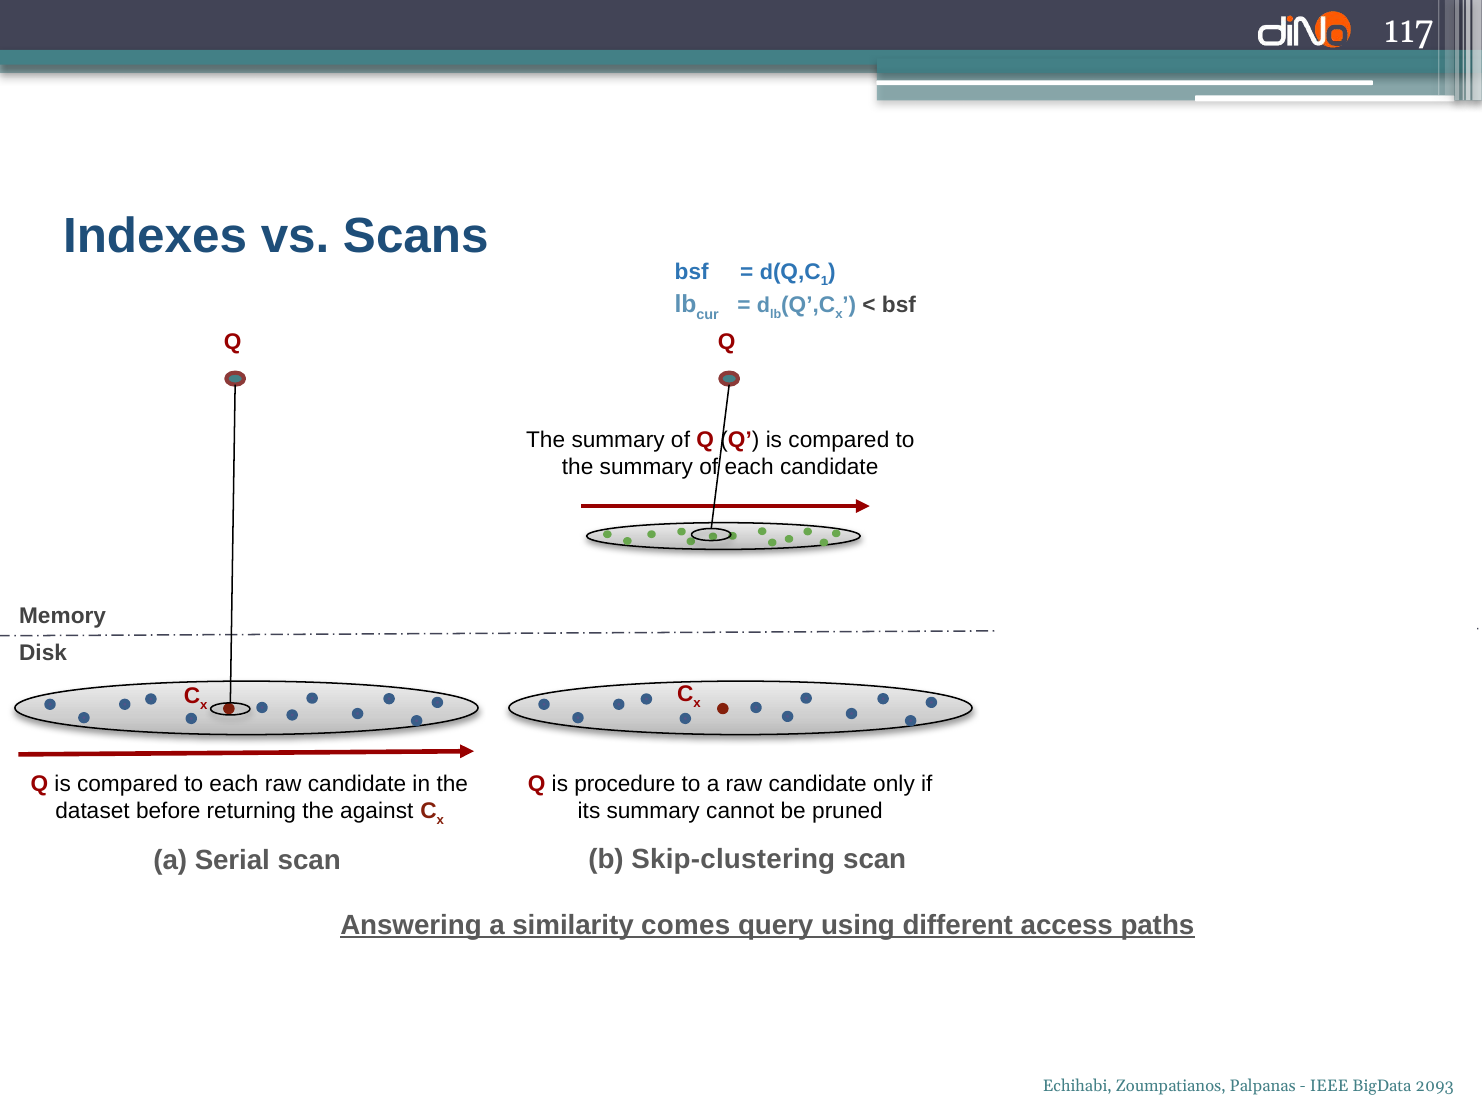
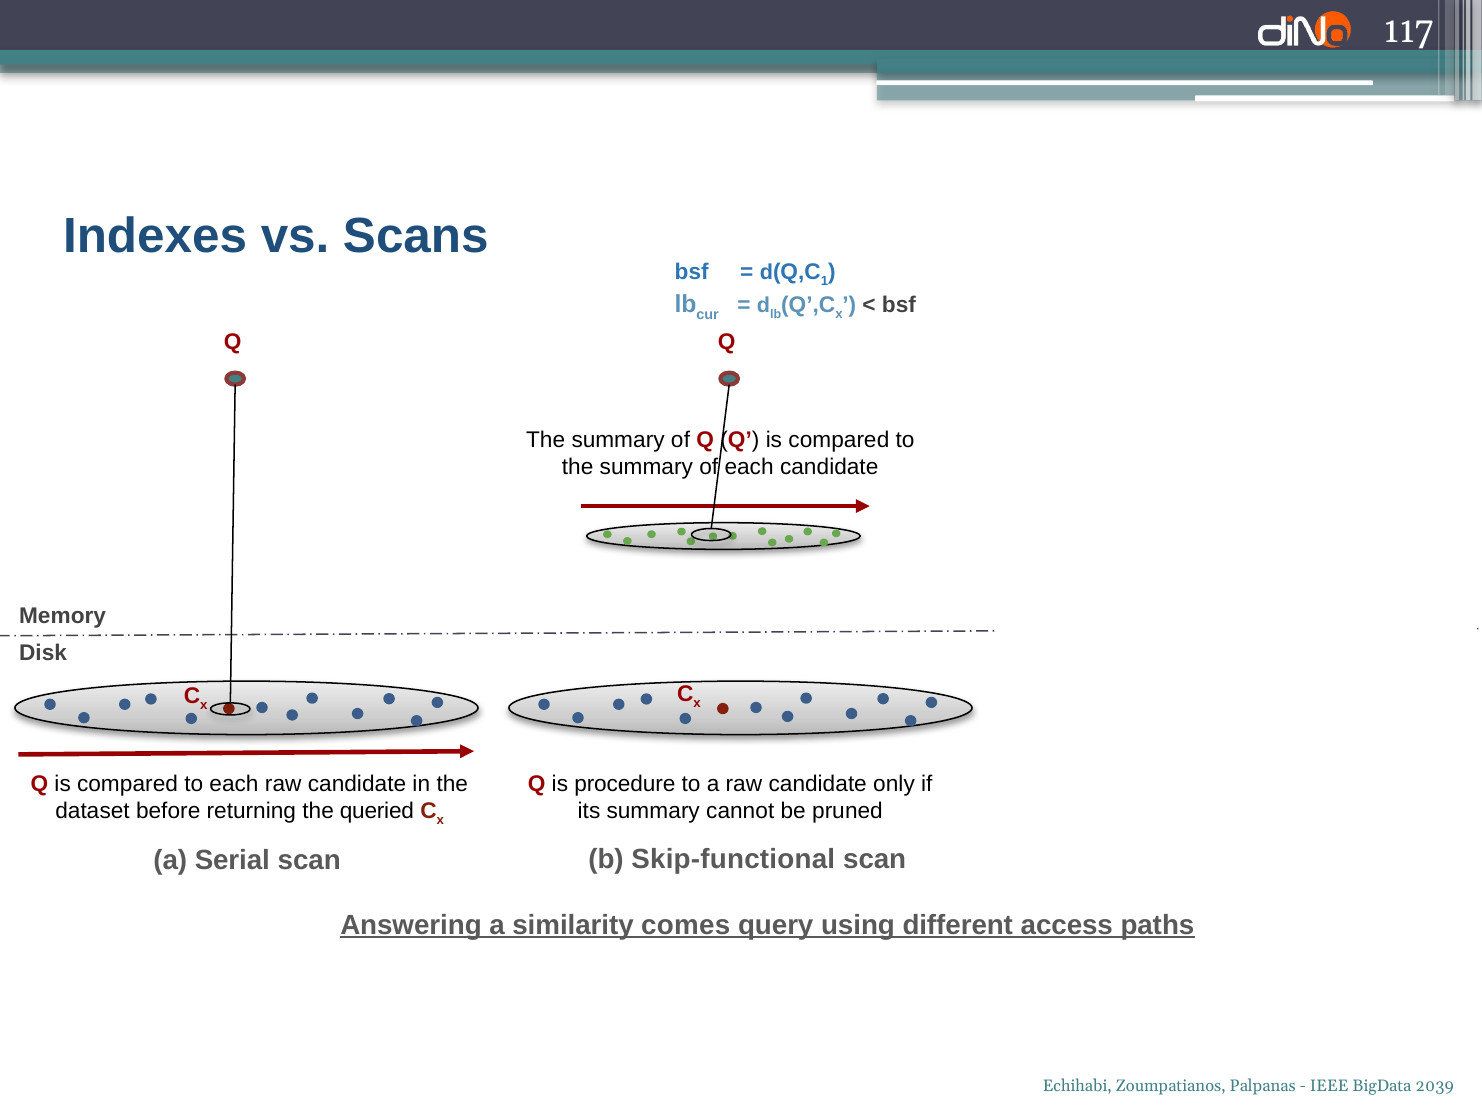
against: against -> queried
Skip-clustering: Skip-clustering -> Skip-functional
2093: 2093 -> 2039
